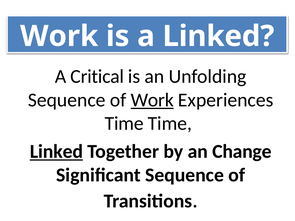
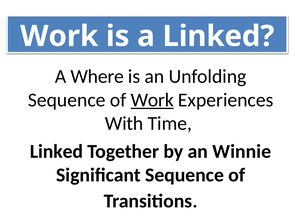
Critical: Critical -> Where
Time at (124, 124): Time -> With
Linked at (56, 152) underline: present -> none
Change: Change -> Winnie
